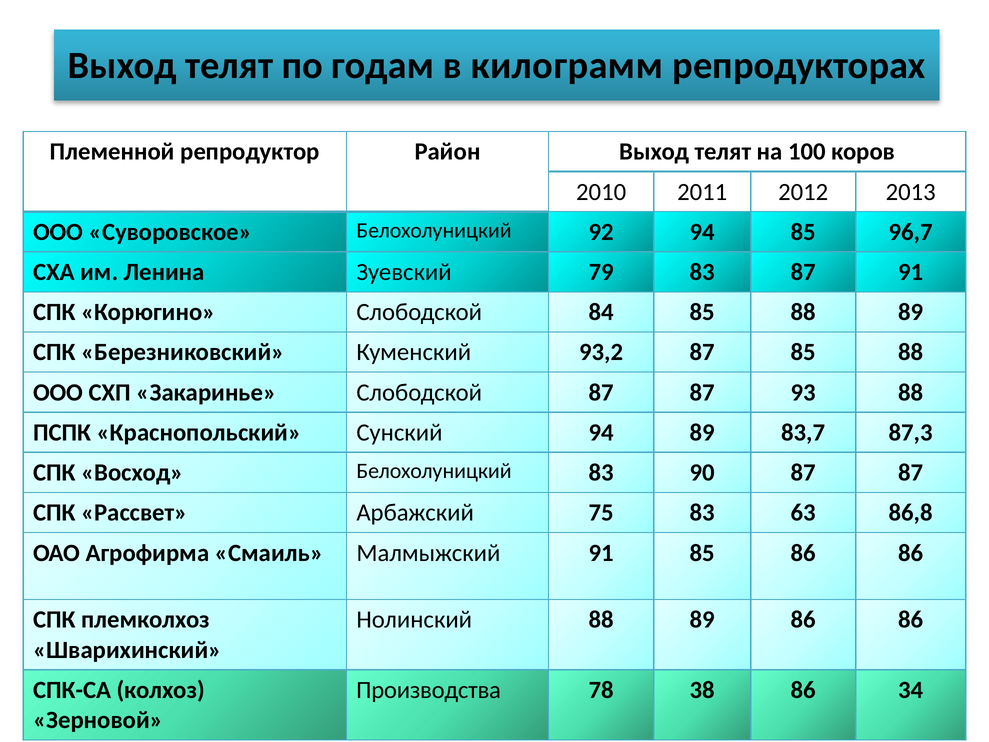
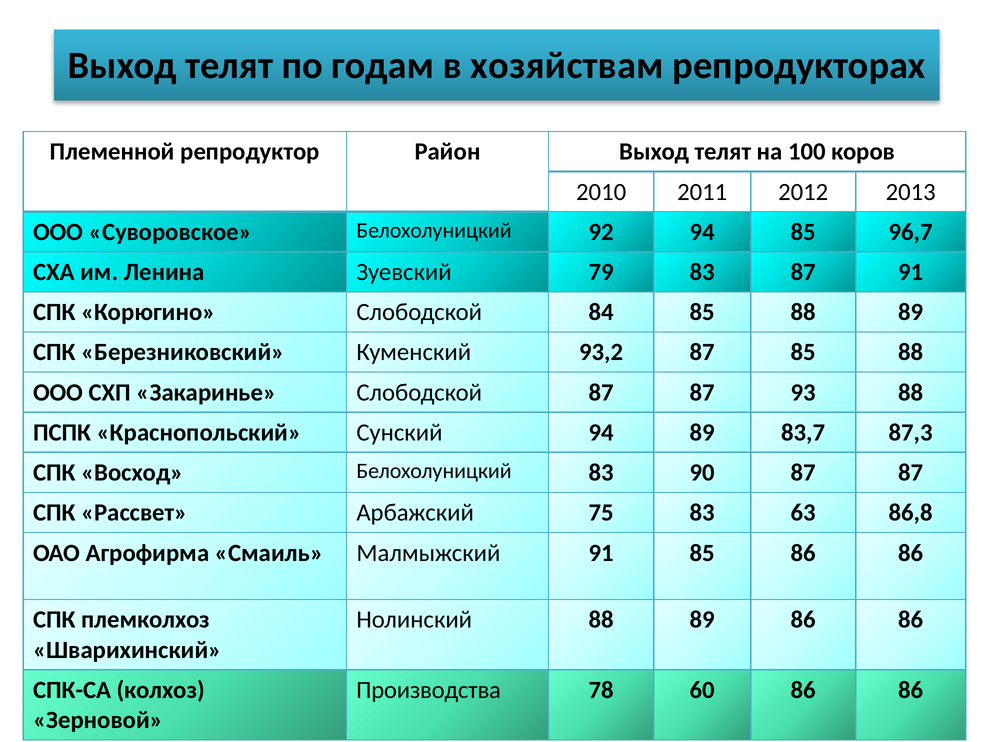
килограмм: килограмм -> хозяйствам
38: 38 -> 60
34 at (911, 690): 34 -> 86
